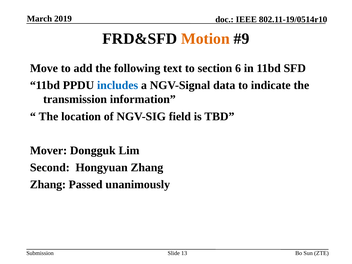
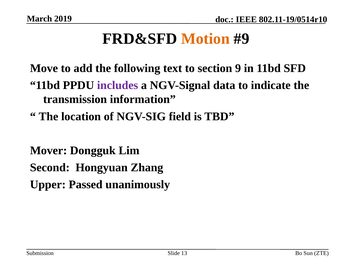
6: 6 -> 9
includes colour: blue -> purple
Zhang at (48, 184): Zhang -> Upper
